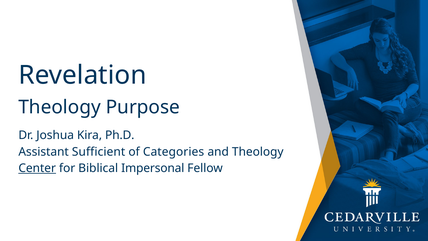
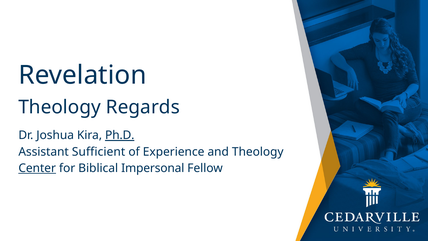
Purpose: Purpose -> Regards
Ph.D underline: none -> present
Categories: Categories -> Experience
